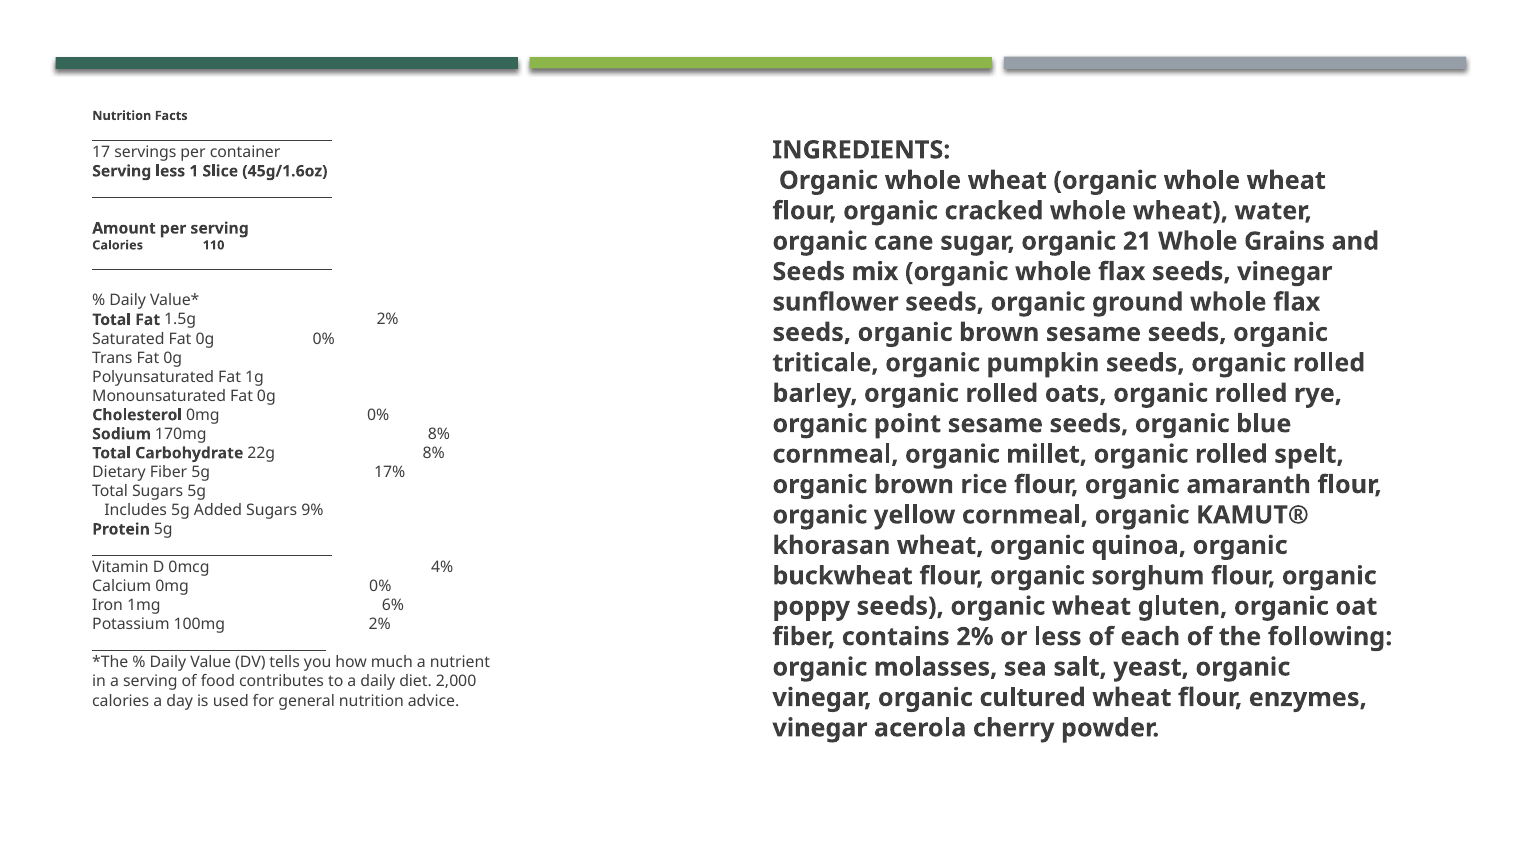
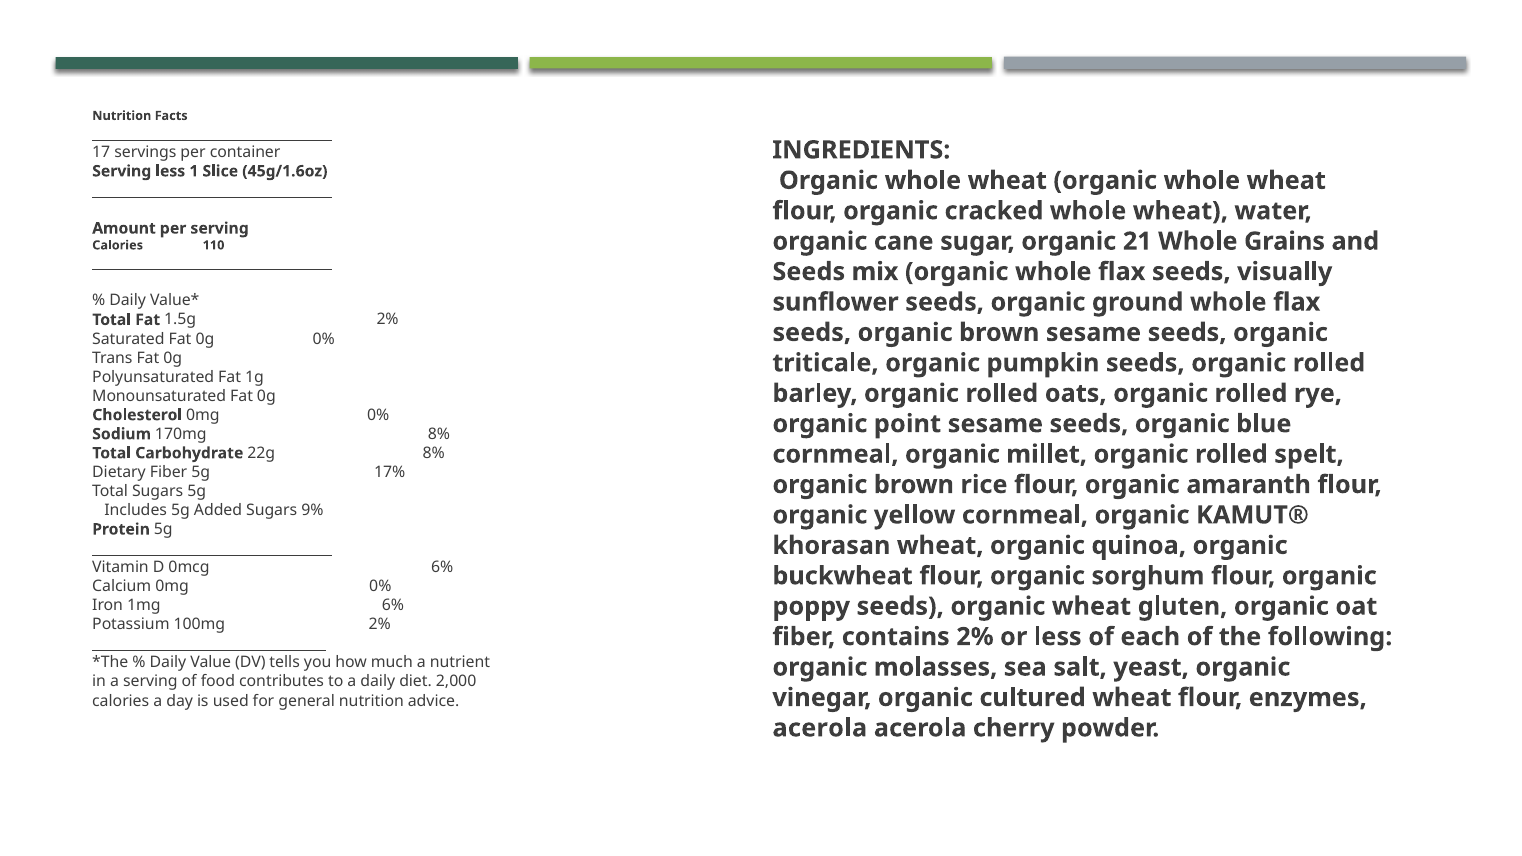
seeds vinegar: vinegar -> visually
0mcg 4%: 4% -> 6%
vinegar at (820, 728): vinegar -> acerola
